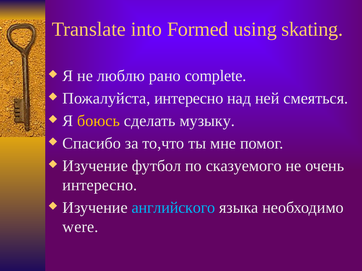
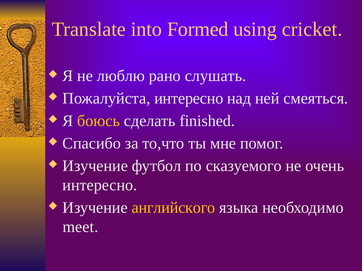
skating: skating -> cricket
complete: complete -> слушать
музыку: музыку -> finished
английского colour: light blue -> yellow
were: were -> meet
